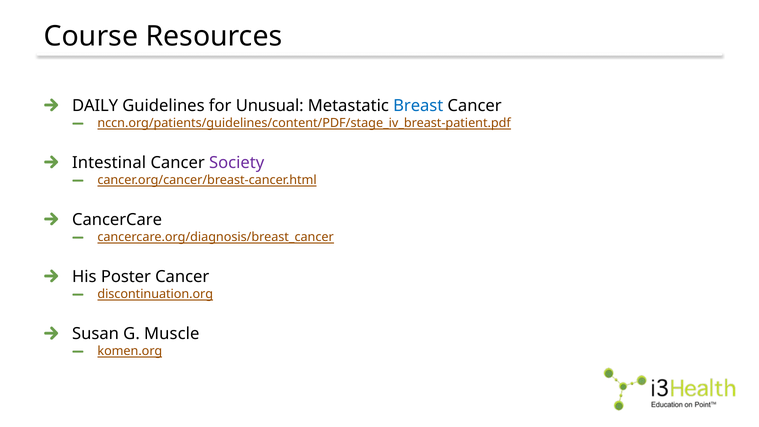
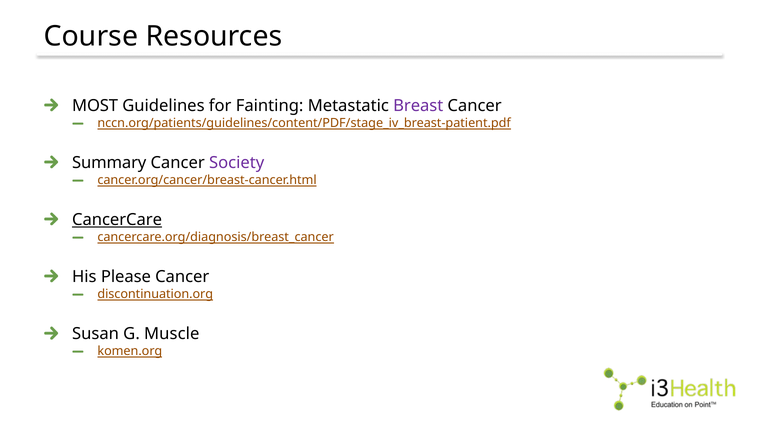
DAILY: DAILY -> MOST
Unusual: Unusual -> Fainting
Breast colour: blue -> purple
Intestinal: Intestinal -> Summary
CancerCare underline: none -> present
Poster: Poster -> Please
